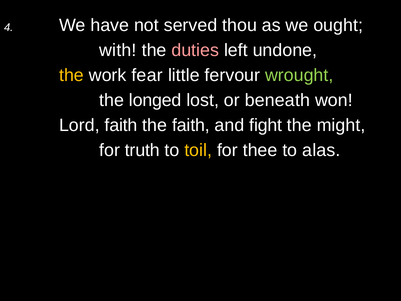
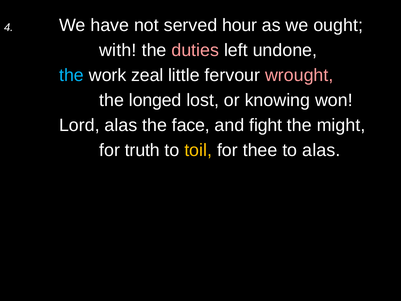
thou: thou -> hour
the at (71, 75) colour: yellow -> light blue
fear: fear -> zeal
wrought colour: light green -> pink
beneath: beneath -> knowing
Lord faith: faith -> alas
the faith: faith -> face
